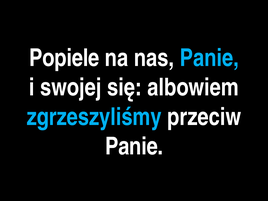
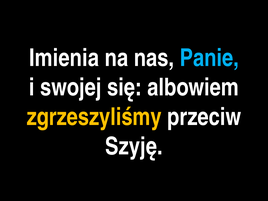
Popiele: Popiele -> Imienia
zgrzeszyliśmy colour: light blue -> yellow
Panie at (134, 146): Panie -> Szyję
